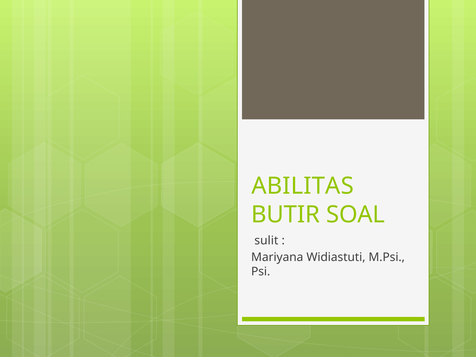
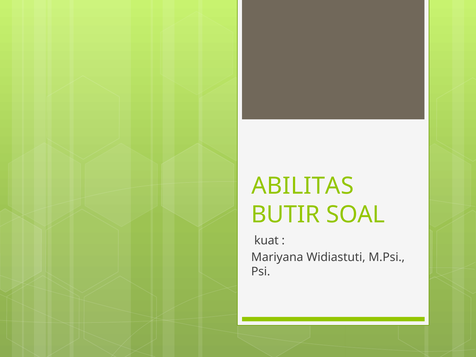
sulit: sulit -> kuat
